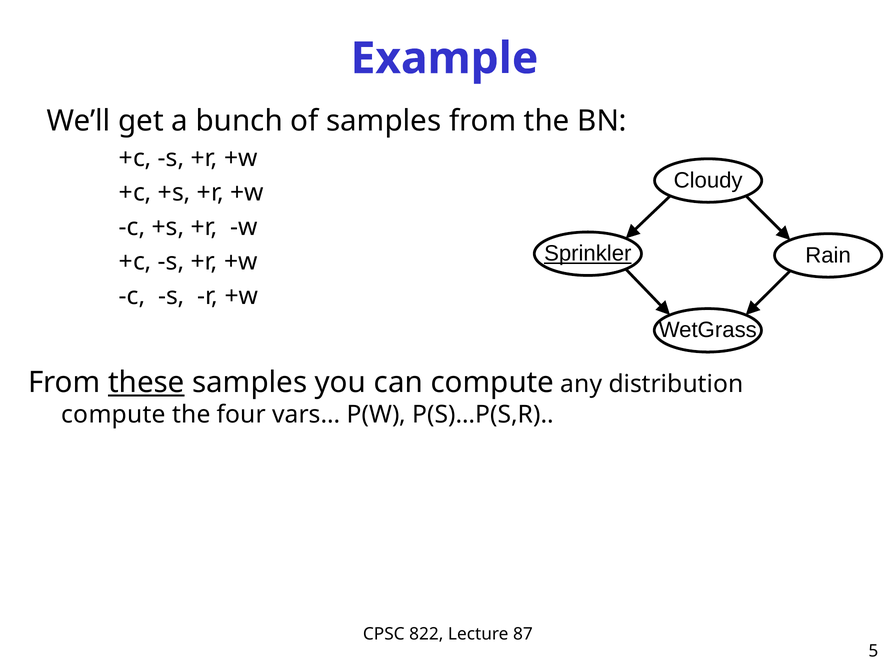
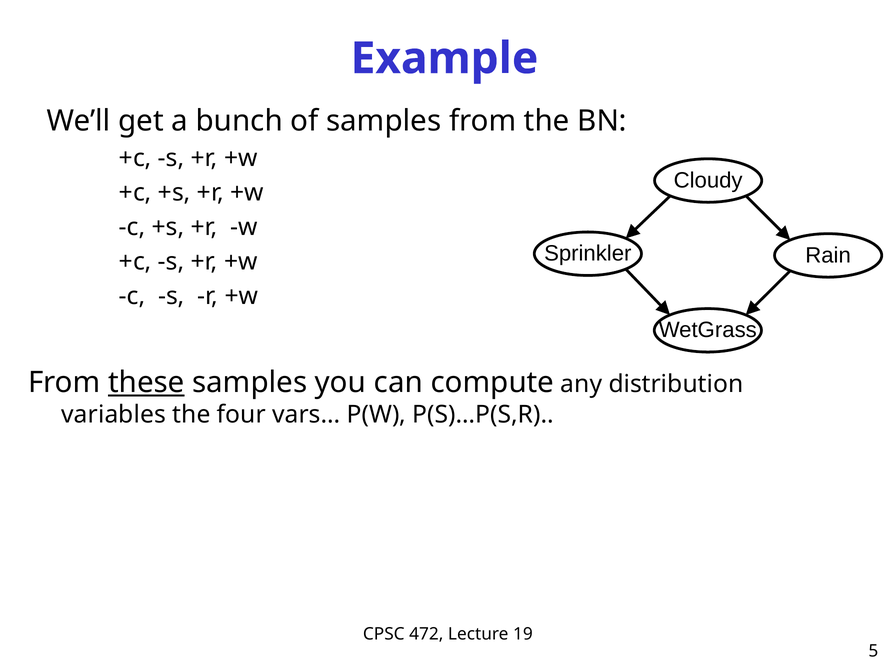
Sprinkler underline: present -> none
compute at (114, 415): compute -> variables
822: 822 -> 472
87: 87 -> 19
